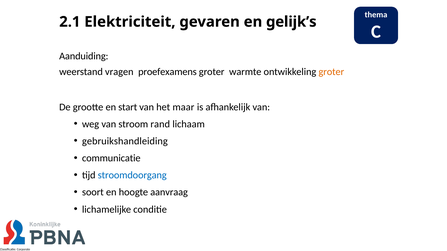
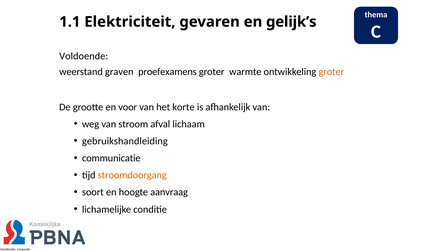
2.1: 2.1 -> 1.1
Aanduiding: Aanduiding -> Voldoende
vragen: vragen -> graven
start: start -> voor
maar: maar -> korte
rand: rand -> afval
stroomdoorgang colour: blue -> orange
